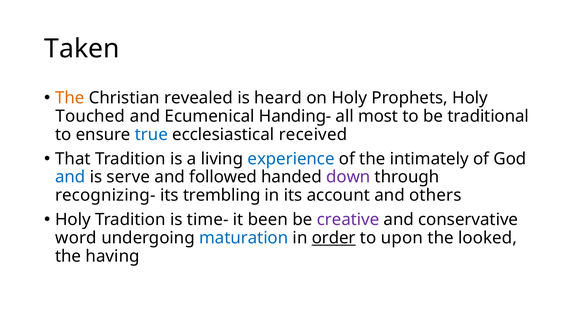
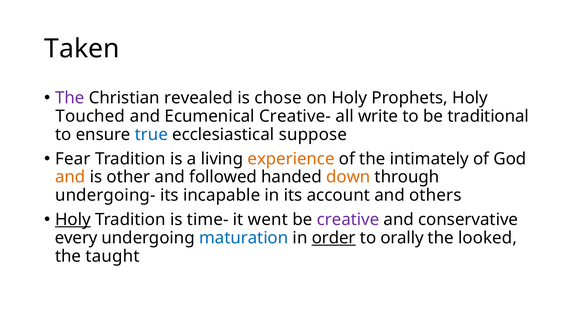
The at (70, 98) colour: orange -> purple
heard: heard -> chose
Handing-: Handing- -> Creative-
most: most -> write
received: received -> suppose
That: That -> Fear
experience colour: blue -> orange
and at (70, 177) colour: blue -> orange
serve: serve -> other
down colour: purple -> orange
recognizing-: recognizing- -> undergoing-
trembling: trembling -> incapable
Holy at (73, 220) underline: none -> present
been: been -> went
word: word -> every
upon: upon -> orally
having: having -> taught
